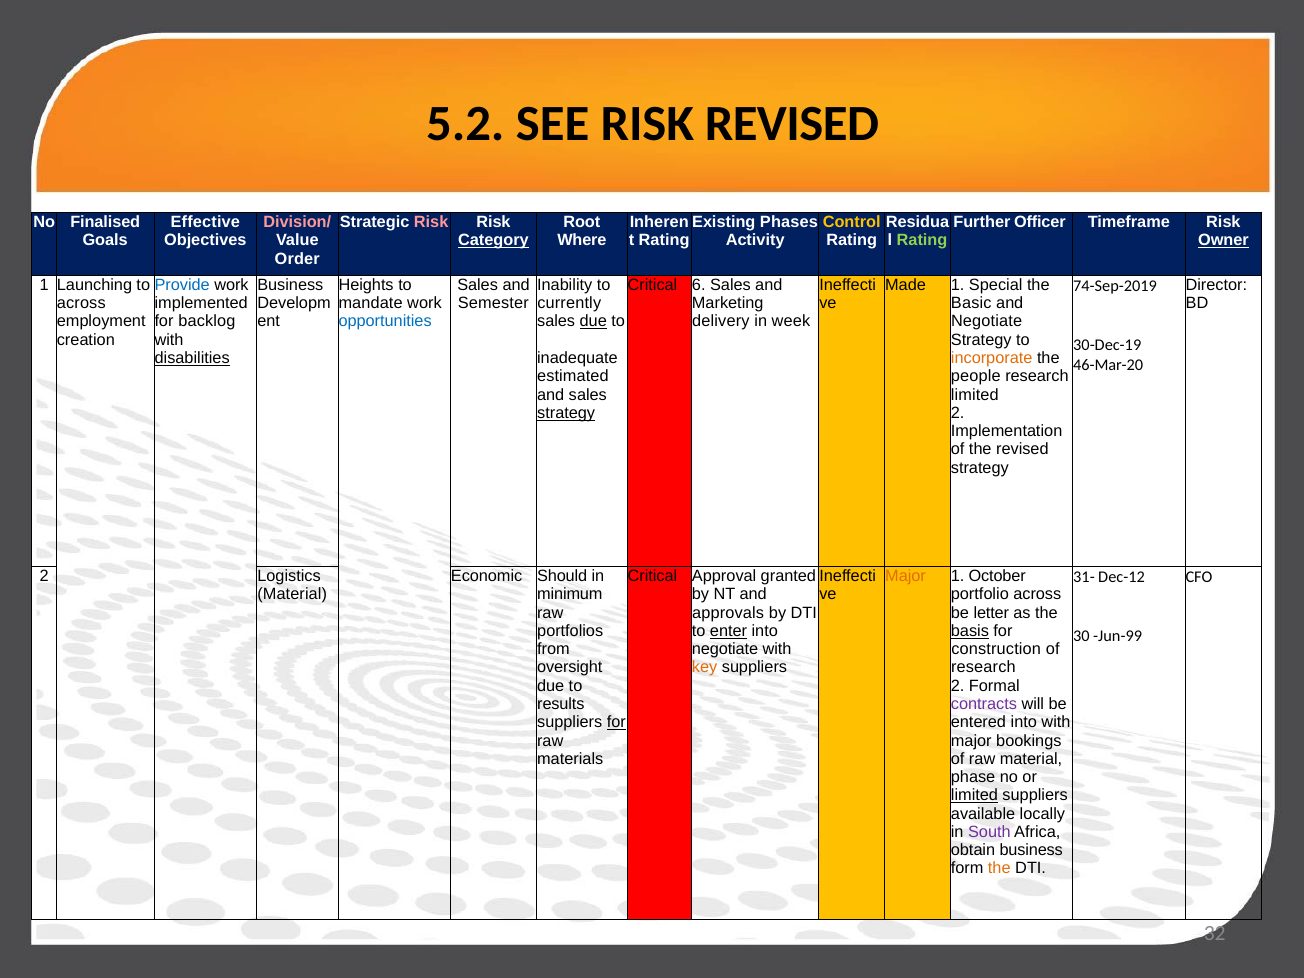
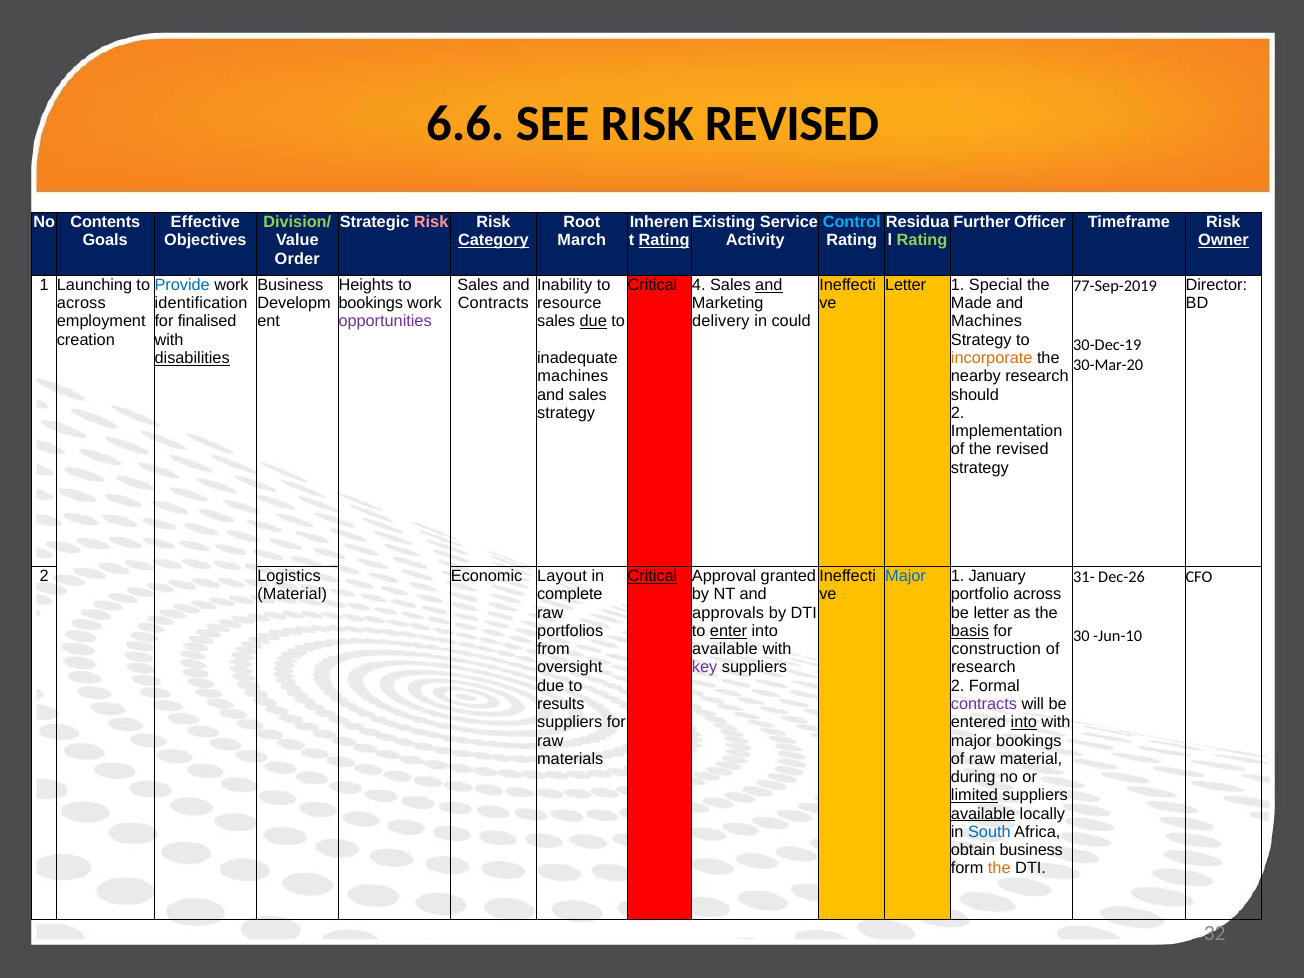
5.2: 5.2 -> 6.6
Finalised: Finalised -> Contents
Division/ colour: pink -> light green
Phases: Phases -> Service
Control colour: yellow -> light blue
Where: Where -> March
Rating at (664, 240) underline: none -> present
6: 6 -> 4
and at (769, 285) underline: none -> present
Made at (906, 285): Made -> Letter
74-Sep-2019: 74-Sep-2019 -> 77-Sep-2019
implemented: implemented -> identification
mandate at (371, 303): mandate -> bookings
Semester at (493, 303): Semester -> Contracts
currently: currently -> resource
Basic: Basic -> Made
backlog: backlog -> finalised
opportunities colour: blue -> purple
week: week -> could
Negotiate at (987, 322): Negotiate -> Machines
46-Mar-20: 46-Mar-20 -> 30-Mar-20
estimated at (573, 376): estimated -> machines
people: people -> nearby
limited at (975, 395): limited -> should
strategy at (566, 413) underline: present -> none
Should: Should -> Layout
Critical at (652, 576) underline: none -> present
Major at (906, 576) colour: orange -> blue
October: October -> January
Dec-12: Dec-12 -> Dec-26
minimum: minimum -> complete
Jun-99: Jun-99 -> Jun-10
negotiate at (725, 649): negotiate -> available
key colour: orange -> purple
for at (616, 722) underline: present -> none
into at (1024, 722) underline: none -> present
phase: phase -> during
available at (983, 814) underline: none -> present
South colour: purple -> blue
